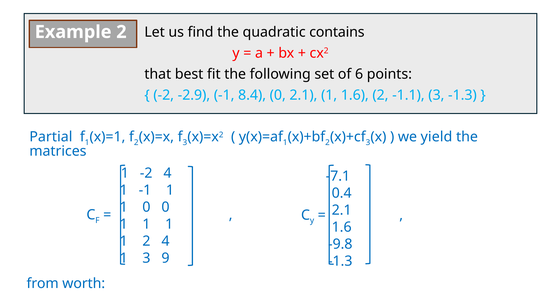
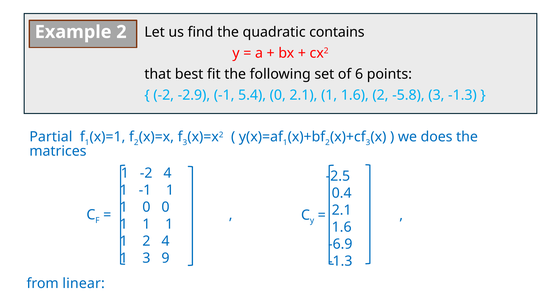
8.4: 8.4 -> 5.4
-1.1: -1.1 -> -5.8
yield: yield -> does
-7.1: -7.1 -> -2.5
-9.8: -9.8 -> -6.9
worth: worth -> linear
